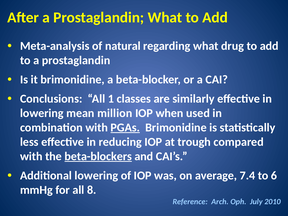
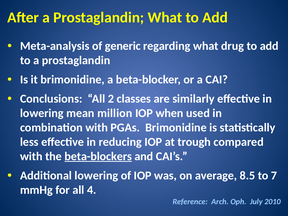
natural: natural -> generic
1: 1 -> 2
PGAs underline: present -> none
7.4: 7.4 -> 8.5
6: 6 -> 7
8: 8 -> 4
